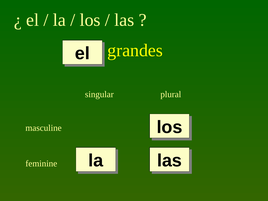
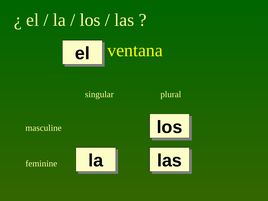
grandes: grandes -> ventana
